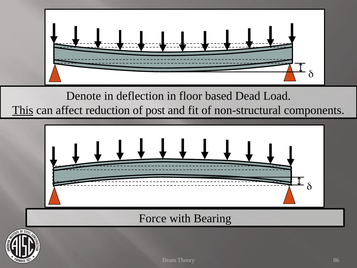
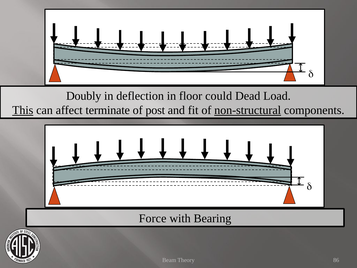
Denote: Denote -> Doubly
based: based -> could
reduction: reduction -> terminate
non-structural underline: none -> present
